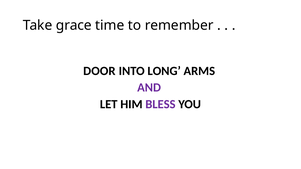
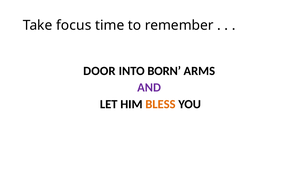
grace: grace -> focus
LONG: LONG -> BORN
BLESS colour: purple -> orange
